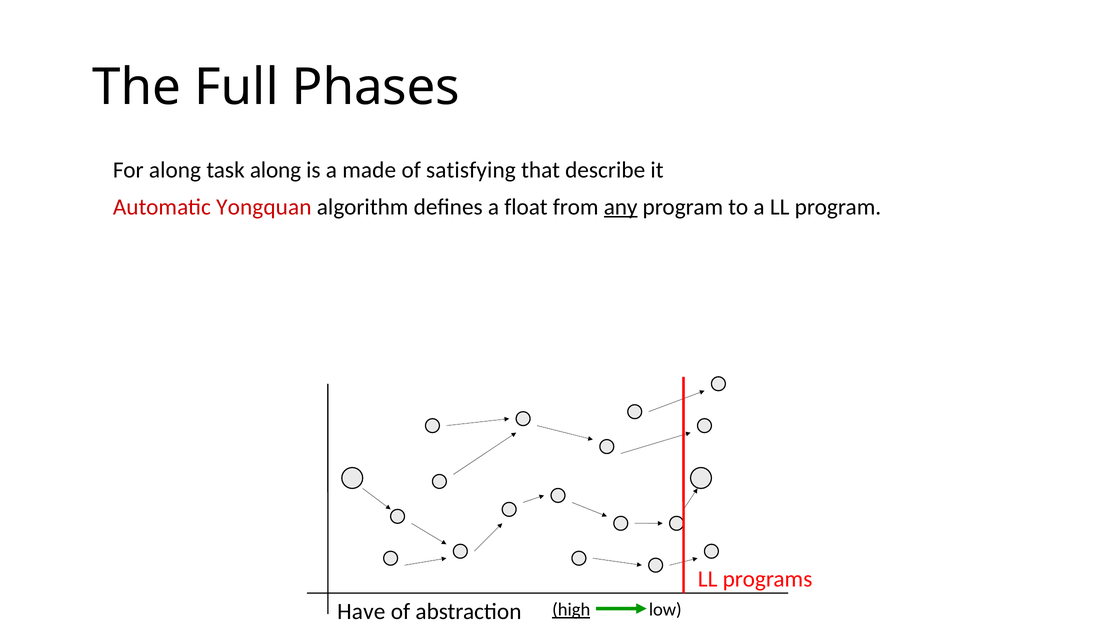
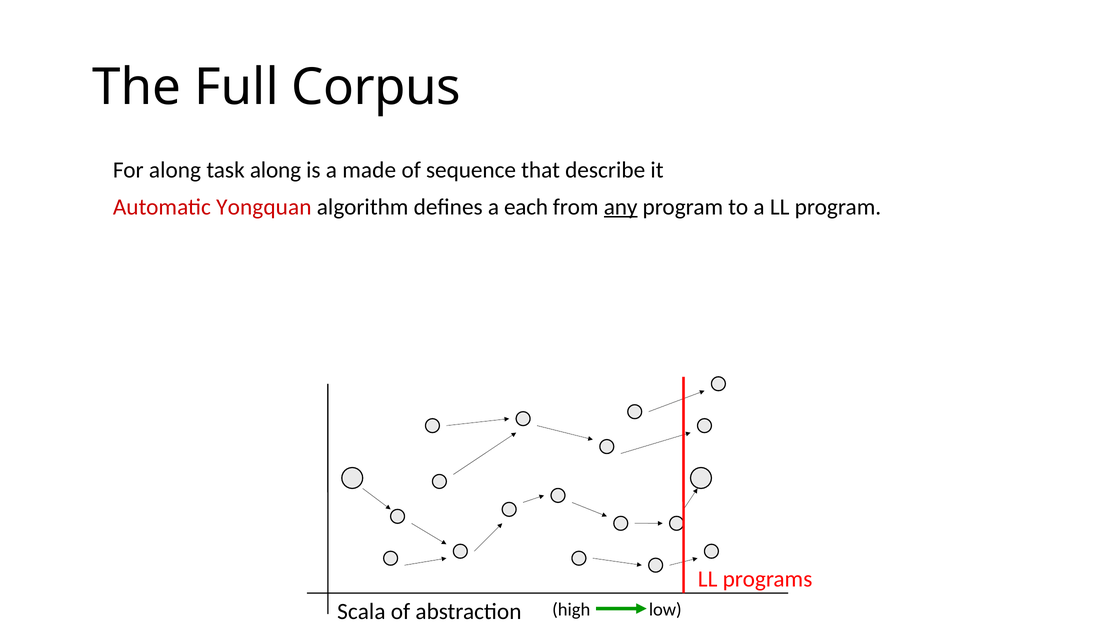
Phases: Phases -> Corpus
satisfying: satisfying -> sequence
float: float -> each
Have: Have -> Scala
high underline: present -> none
